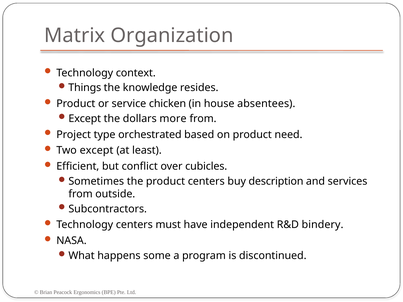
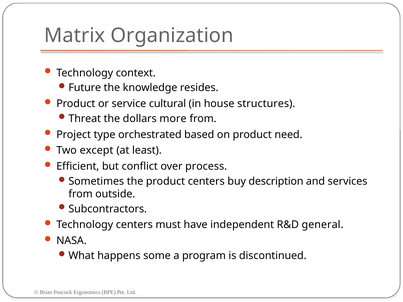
Things: Things -> Future
chicken: chicken -> cultural
absentees: absentees -> structures
Except at (85, 119): Except -> Threat
cubicles: cubicles -> process
bindery: bindery -> general
